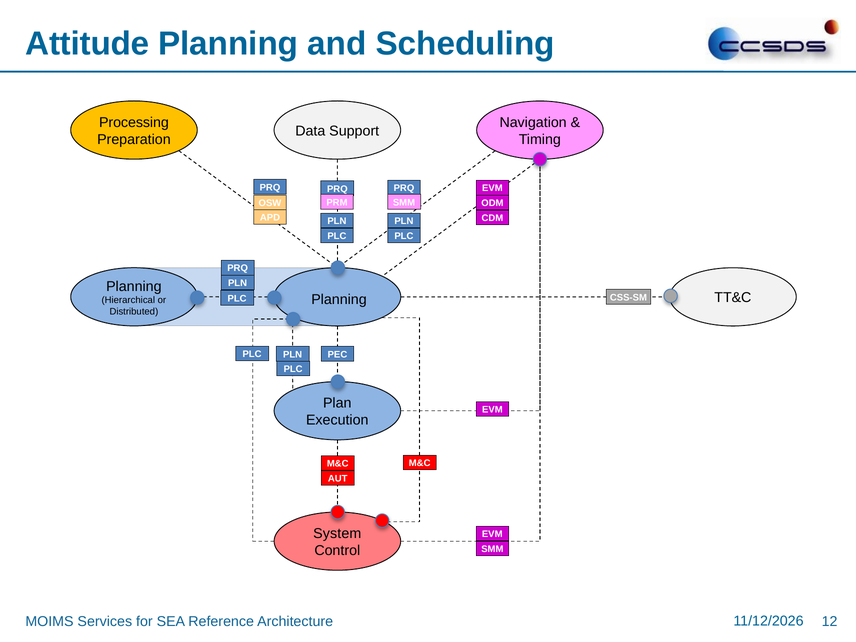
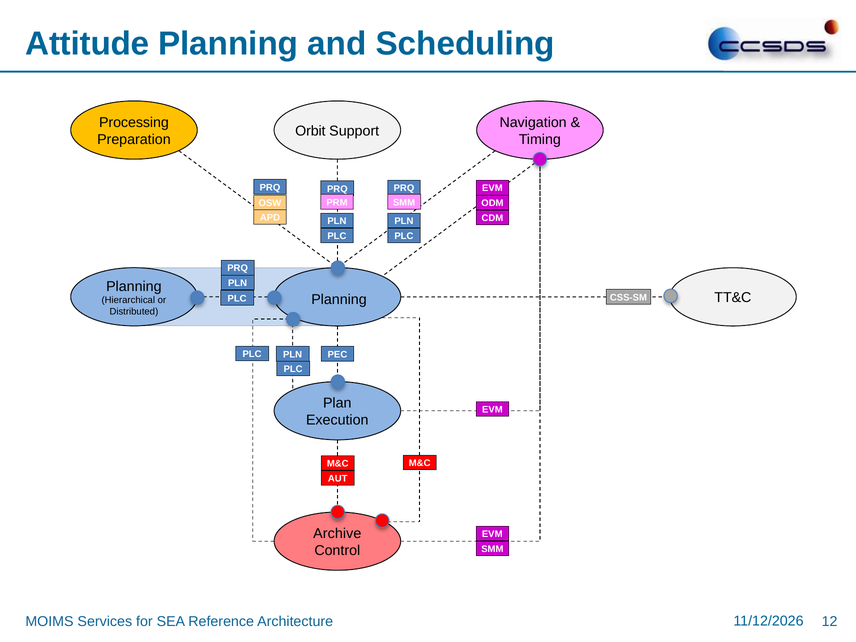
Data: Data -> Orbit
System: System -> Archive
